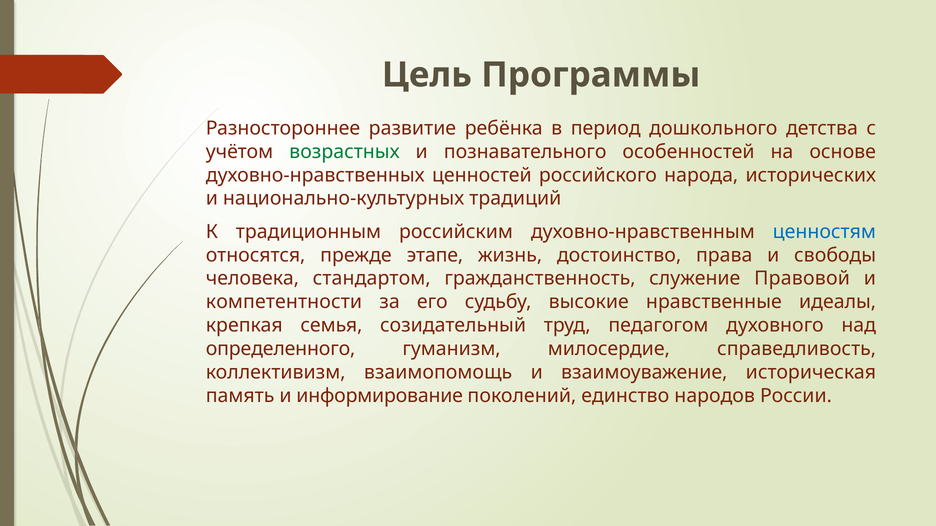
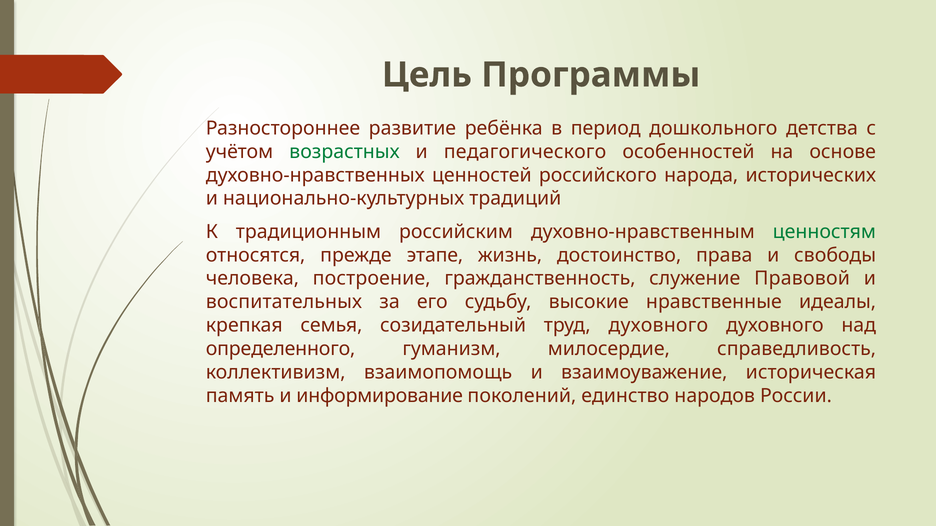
познавательного: познавательного -> педагогического
ценностям colour: blue -> green
стандартом: стандартом -> построение
компетентности: компетентности -> воспитательных
труд педагогом: педагогом -> духовного
